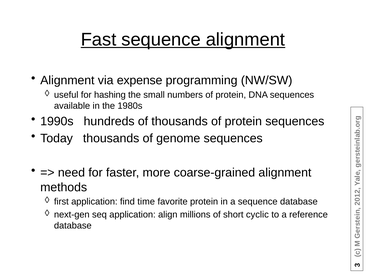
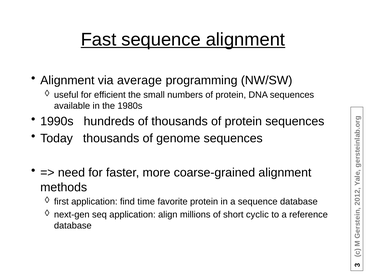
expense: expense -> average
hashing: hashing -> efficient
